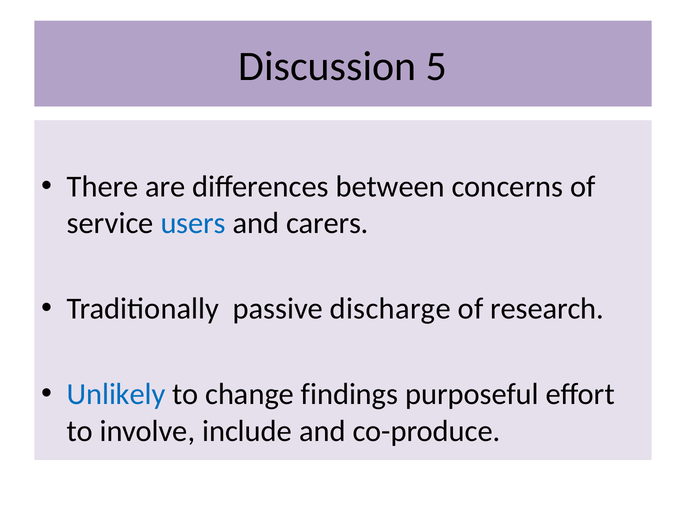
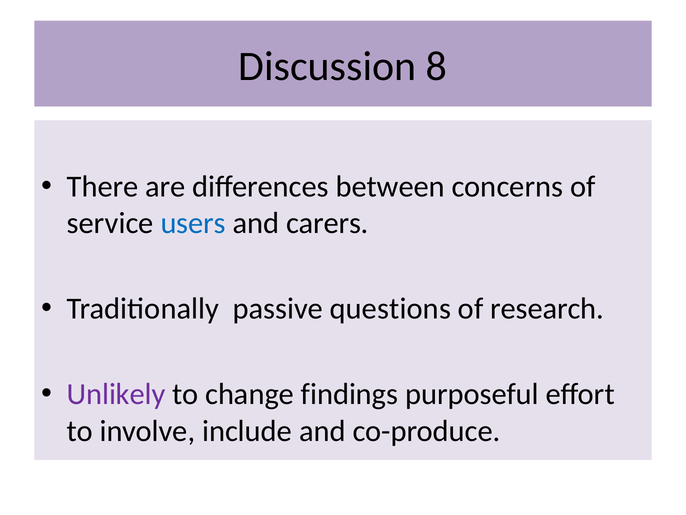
5: 5 -> 8
discharge: discharge -> questions
Unlikely colour: blue -> purple
